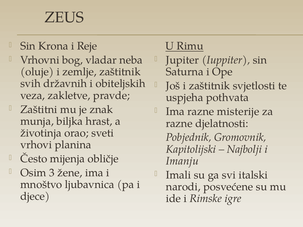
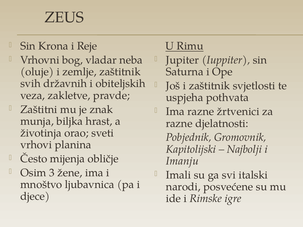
misterije: misterije -> žrtvenici
